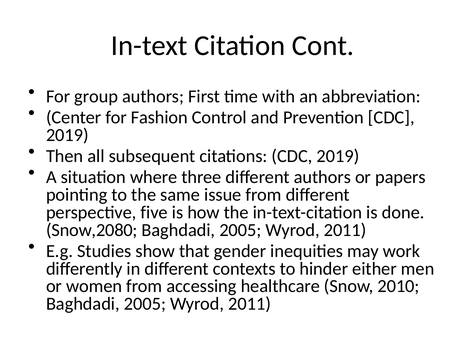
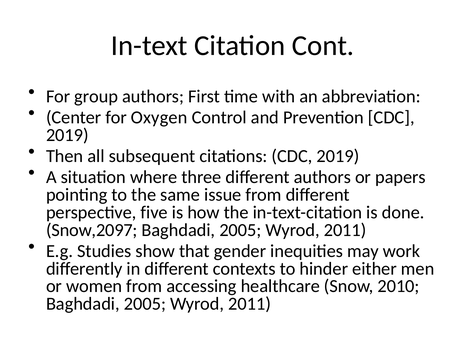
Fashion: Fashion -> Oxygen
Snow,2080: Snow,2080 -> Snow,2097
